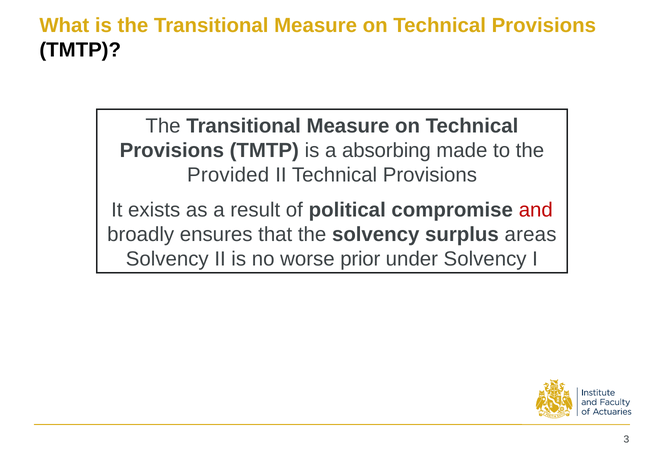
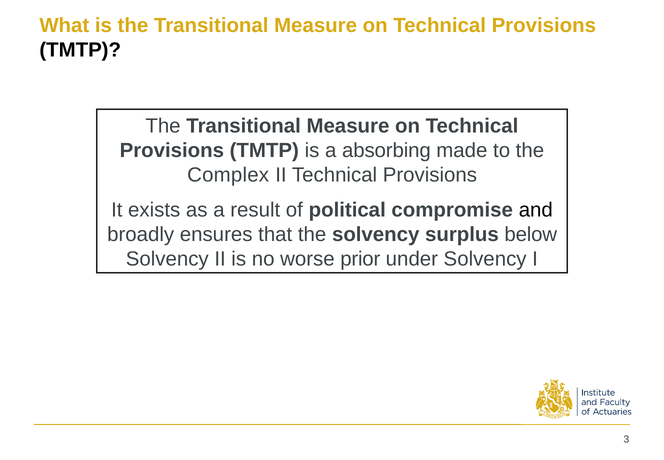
Provided: Provided -> Complex
and colour: red -> black
areas: areas -> below
